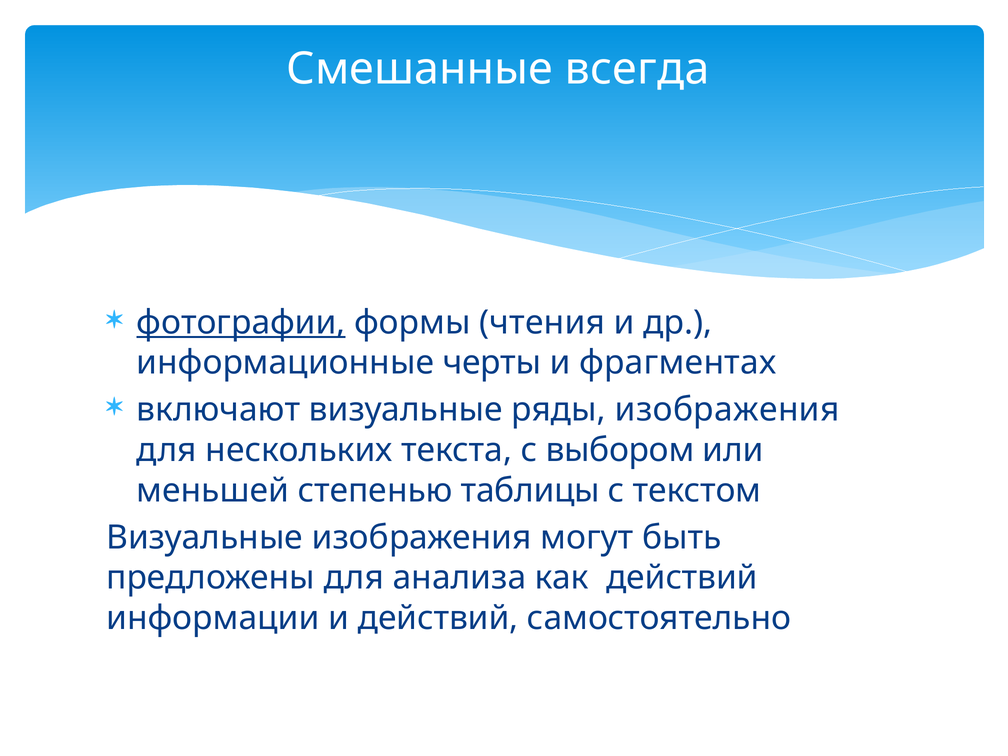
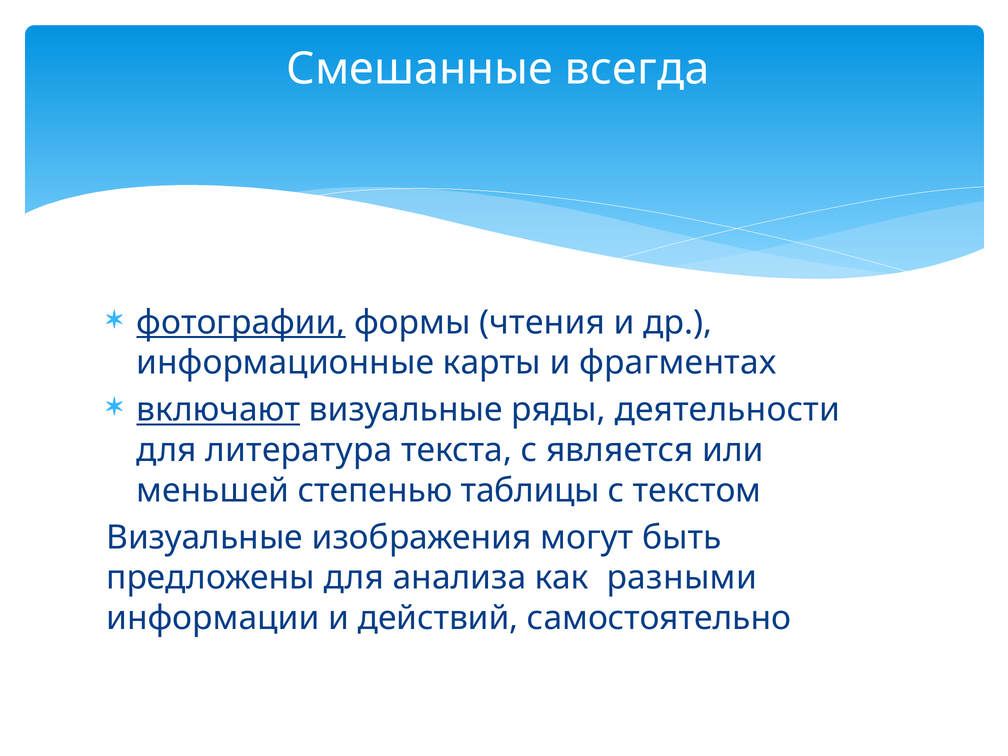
черты: черты -> карты
включают underline: none -> present
ряды изображения: изображения -> деятельности
нескольких: нескольких -> литература
выбором: выбором -> является
как действий: действий -> разными
